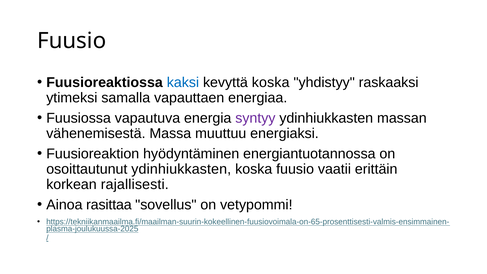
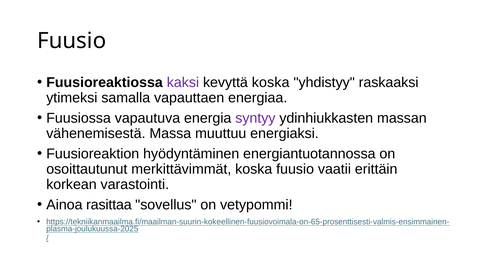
kaksi colour: blue -> purple
osoittautunut ydinhiukkasten: ydinhiukkasten -> merkittävimmät
rajallisesti: rajallisesti -> varastointi
